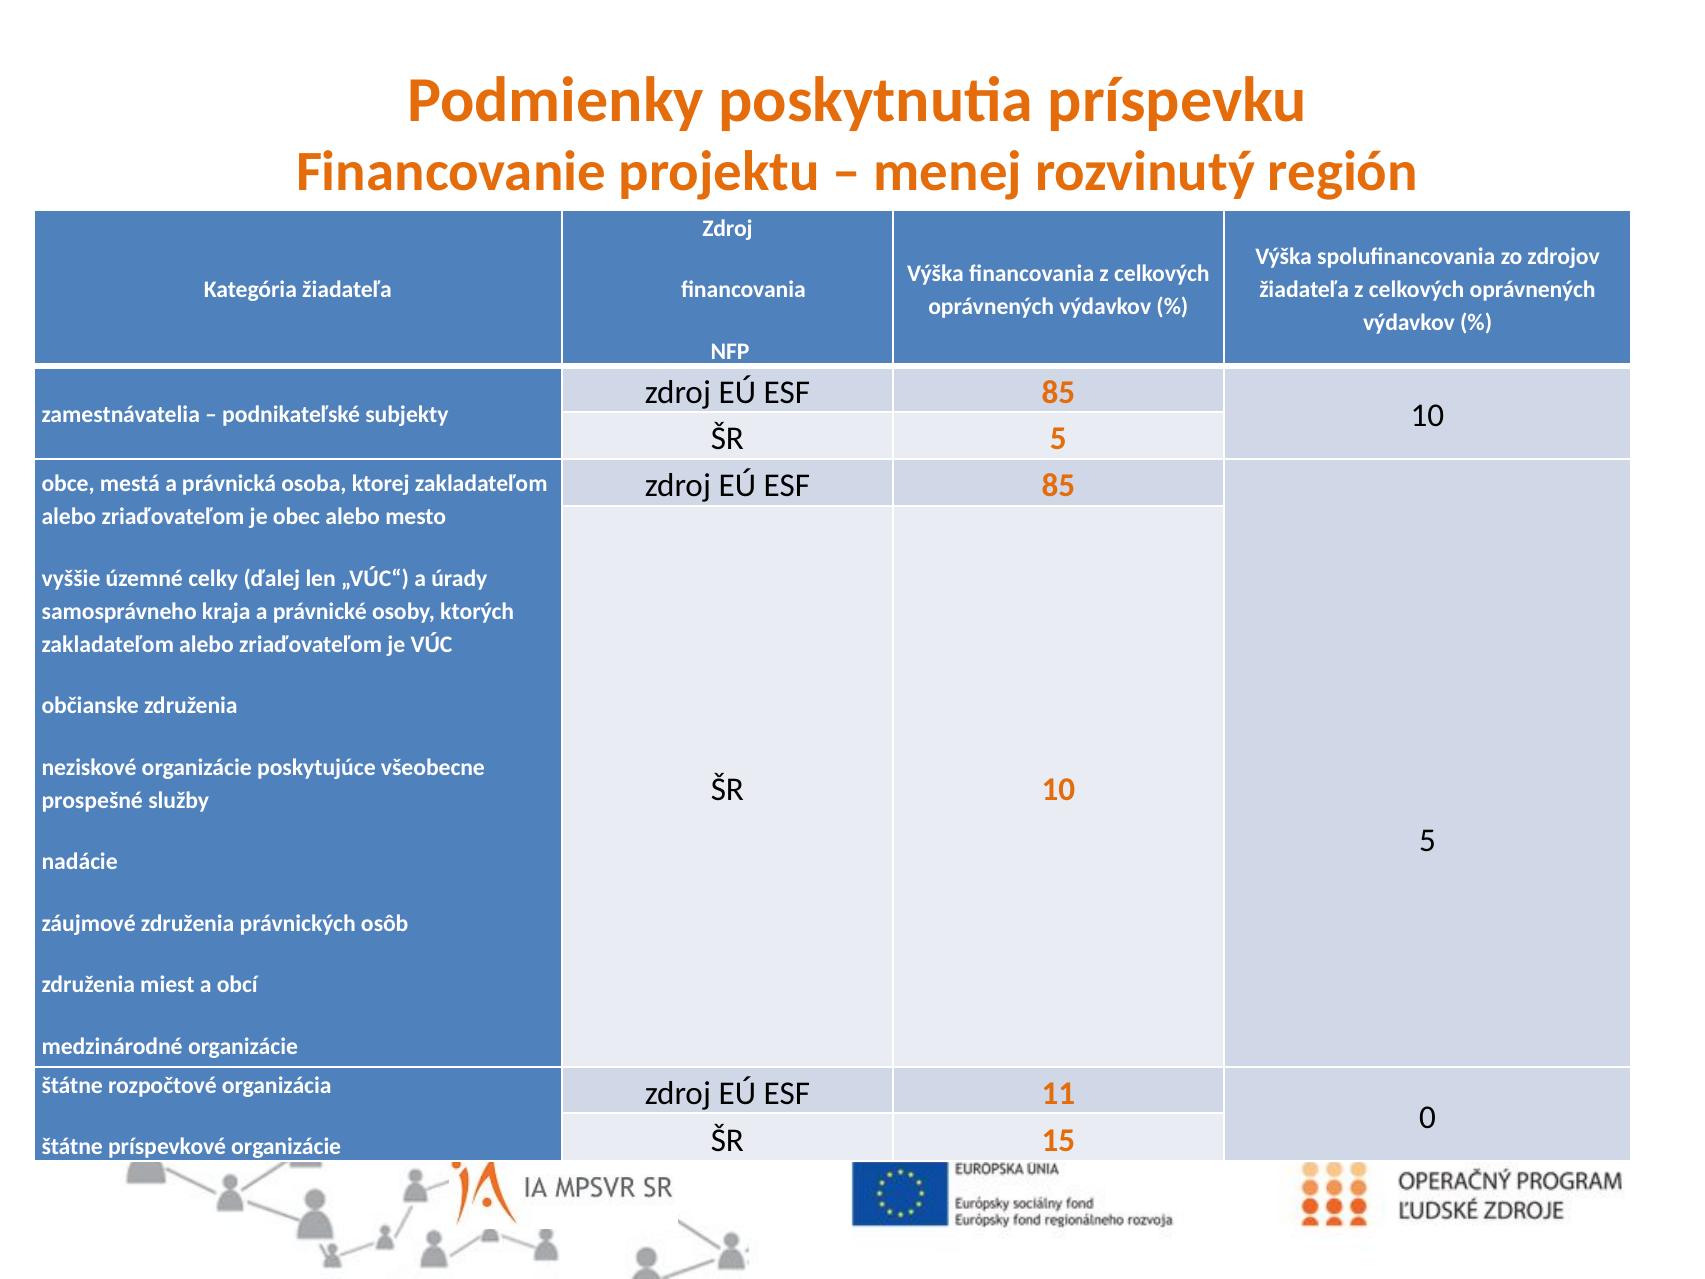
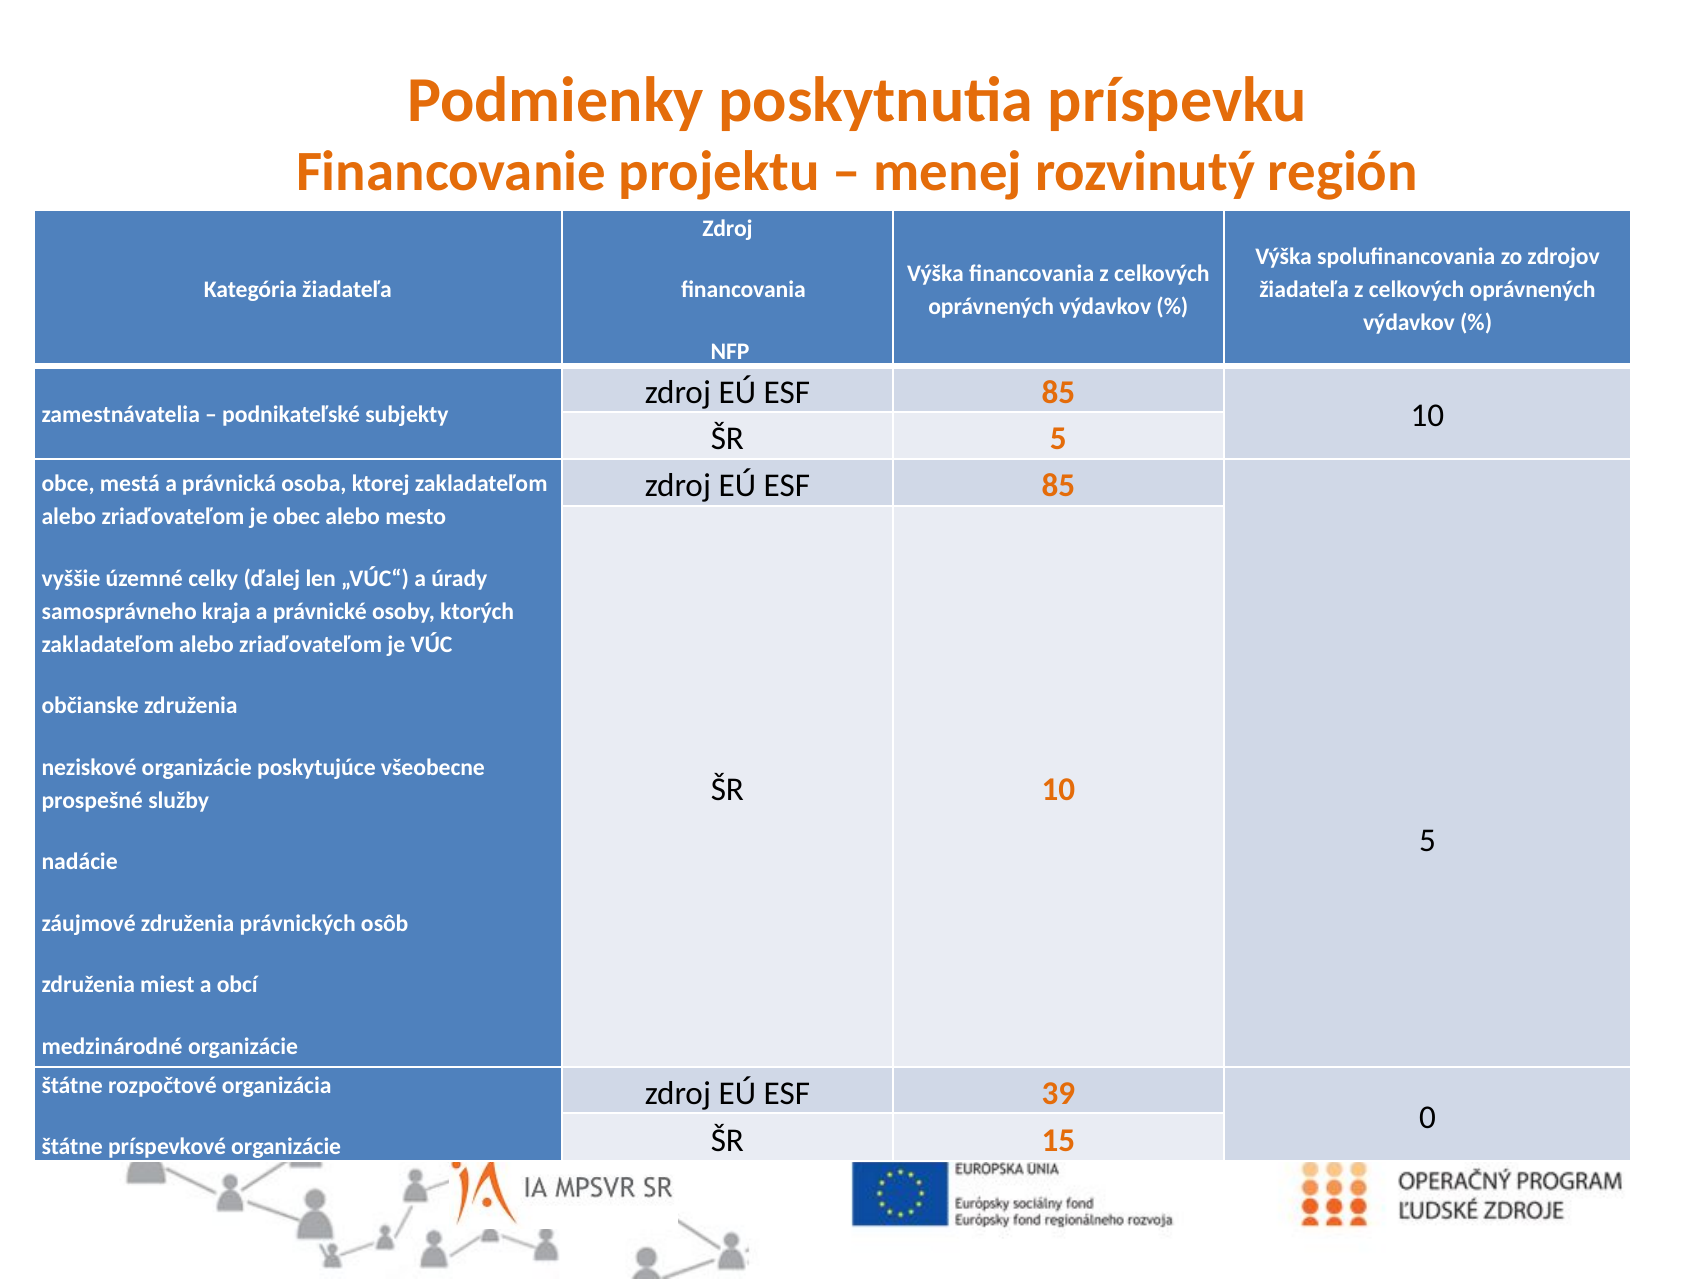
11: 11 -> 39
